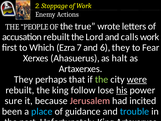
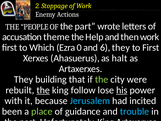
true: true -> part
accusation rebuilt: rebuilt -> theme
Lord: Lord -> Help
calls: calls -> then
7: 7 -> 0
to Fear: Fear -> First
perhaps: perhaps -> building
were underline: present -> none
the at (43, 90) underline: none -> present
sure: sure -> with
Jerusalem colour: pink -> light blue
place colour: light blue -> light green
